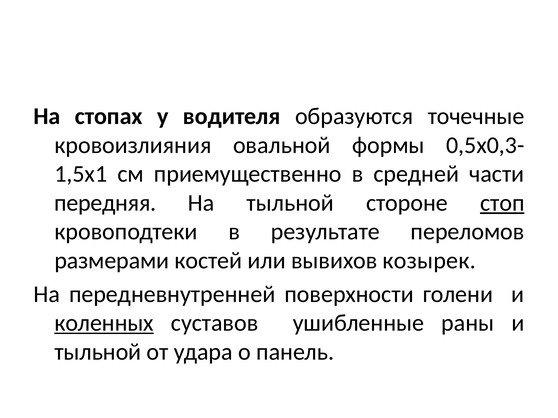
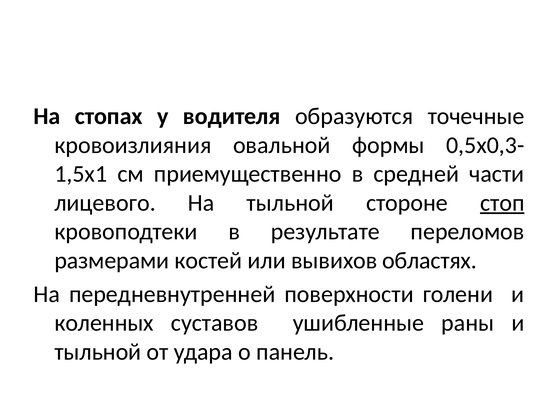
передняя: передняя -> лицевого
козырек: козырек -> областях
коленных underline: present -> none
